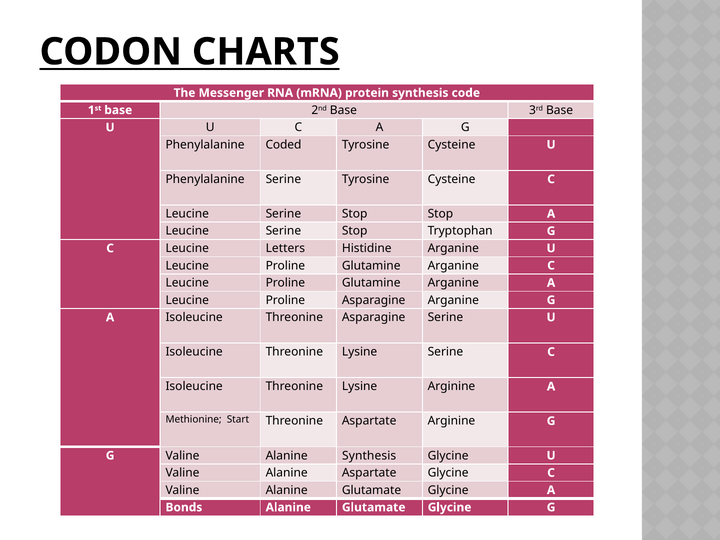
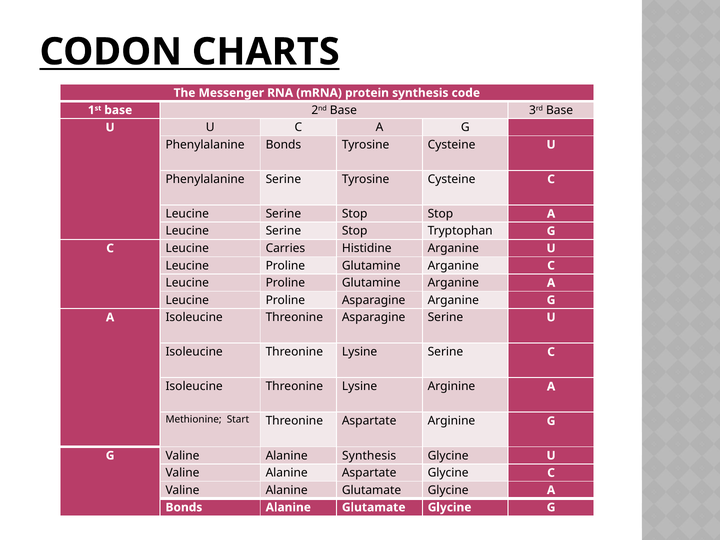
Phenylalanine Coded: Coded -> Bonds
Letters: Letters -> Carries
